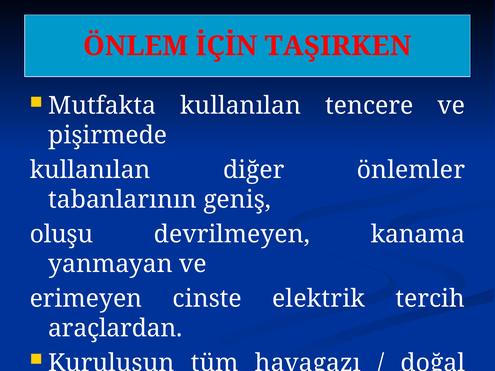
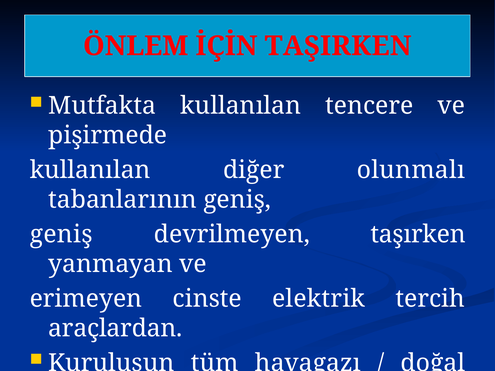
önlemler: önlemler -> olunmalı
oluşu at (61, 234): oluşu -> geniş
kanama: kanama -> taşırken
